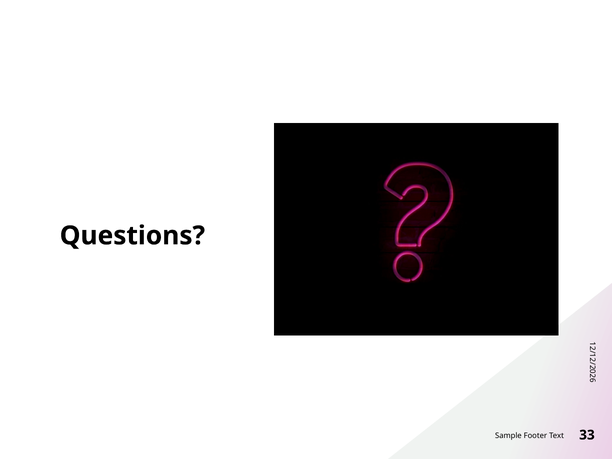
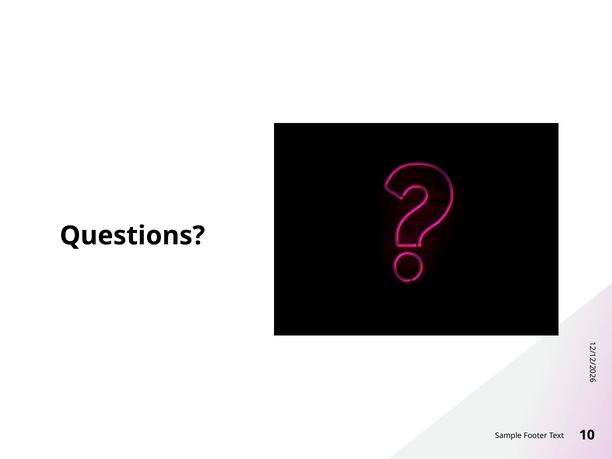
33: 33 -> 10
